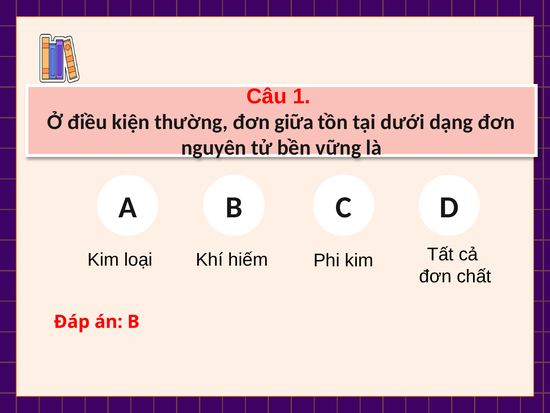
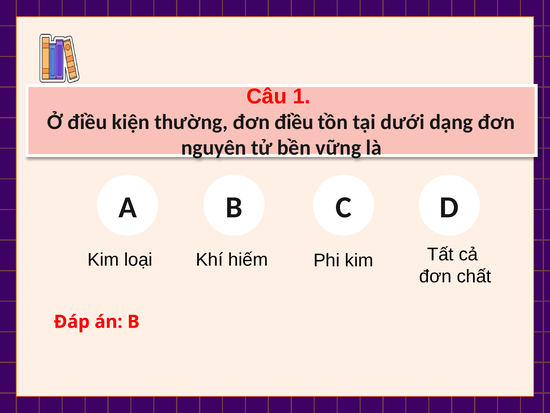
đơn giữa: giữa -> điều
